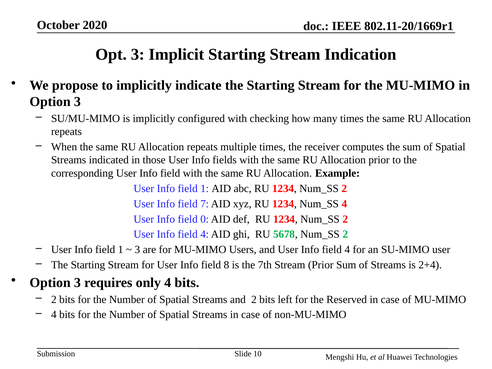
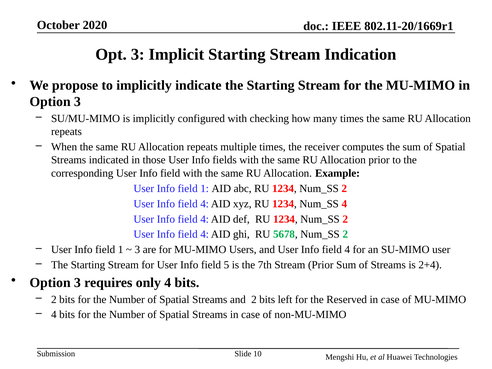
7 at (205, 204): 7 -> 4
0 at (205, 219): 0 -> 4
8: 8 -> 5
